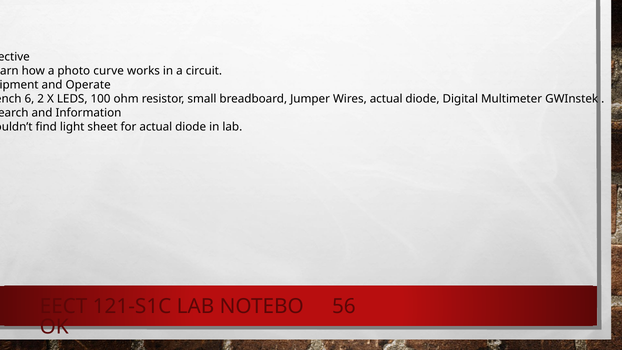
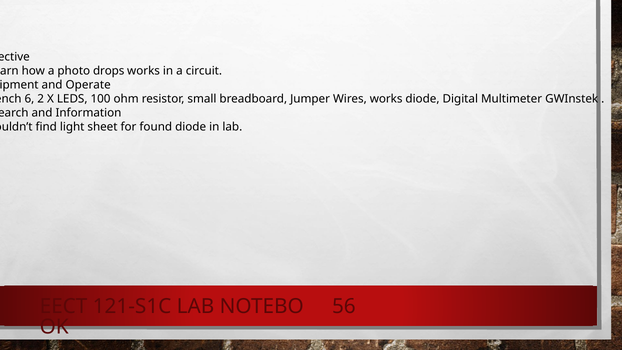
curve: curve -> drops
Wires actual: actual -> works
for actual: actual -> found
